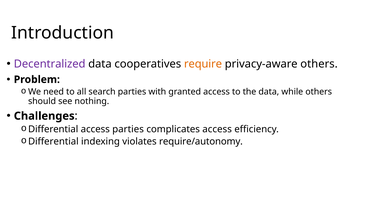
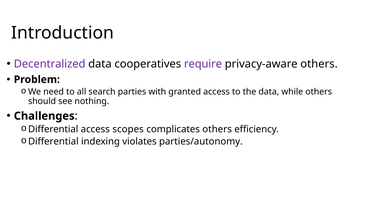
require colour: orange -> purple
access parties: parties -> scopes
complicates access: access -> others
require/autonomy: require/autonomy -> parties/autonomy
